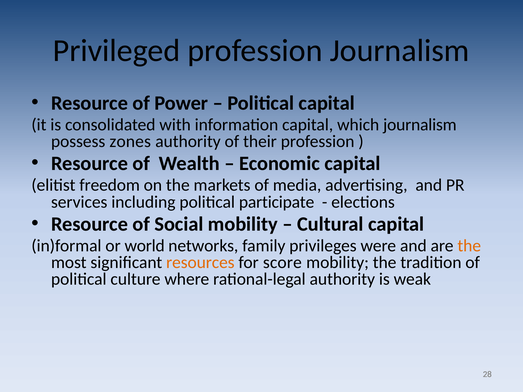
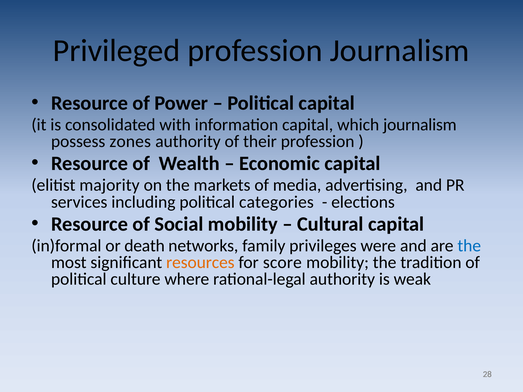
freedom: freedom -> majority
participate: participate -> categories
world: world -> death
the at (469, 246) colour: orange -> blue
